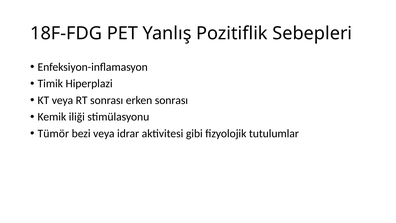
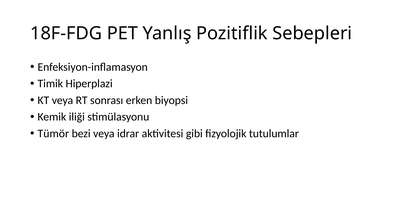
erken sonrası: sonrası -> biyopsi
